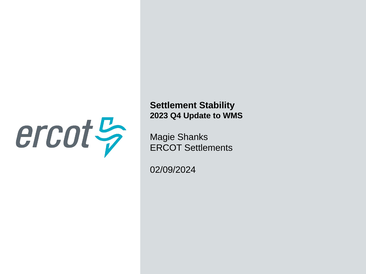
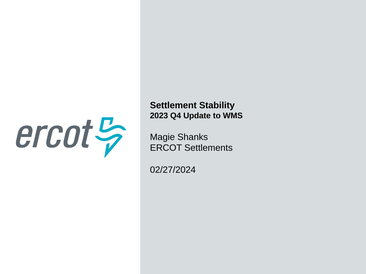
02/09/2024: 02/09/2024 -> 02/27/2024
